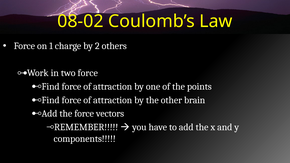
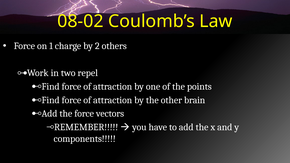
two force: force -> repel
